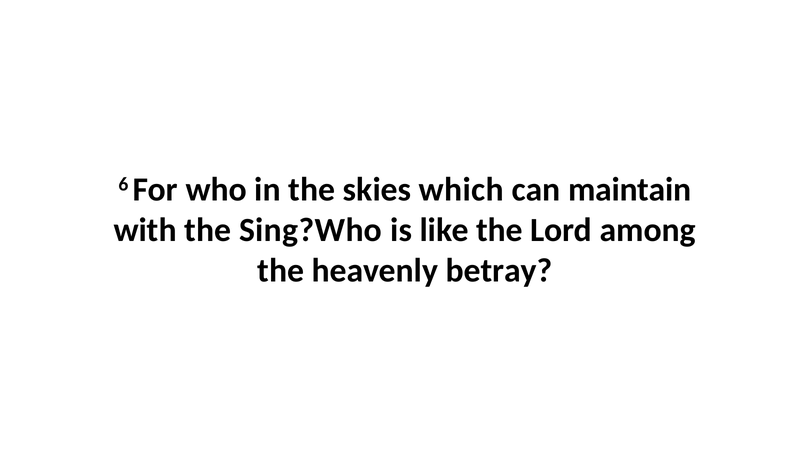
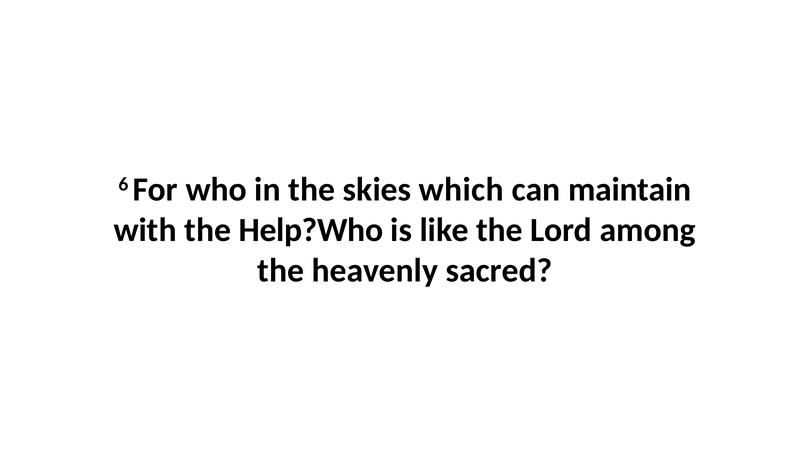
Sing?Who: Sing?Who -> Help?Who
betray: betray -> sacred
